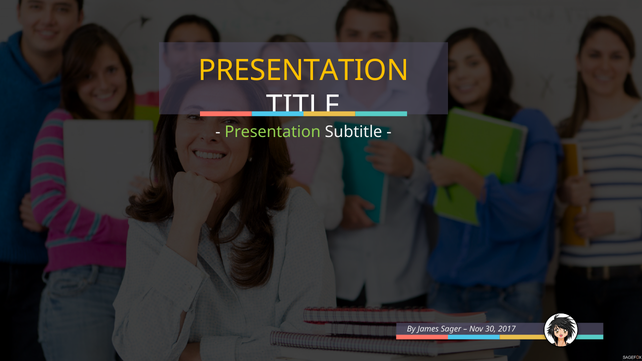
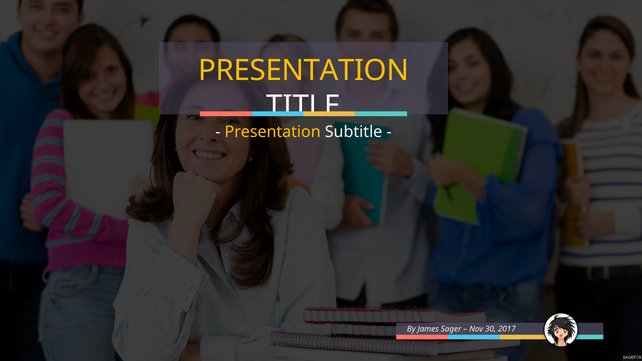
Presentation at (273, 132) colour: light green -> yellow
